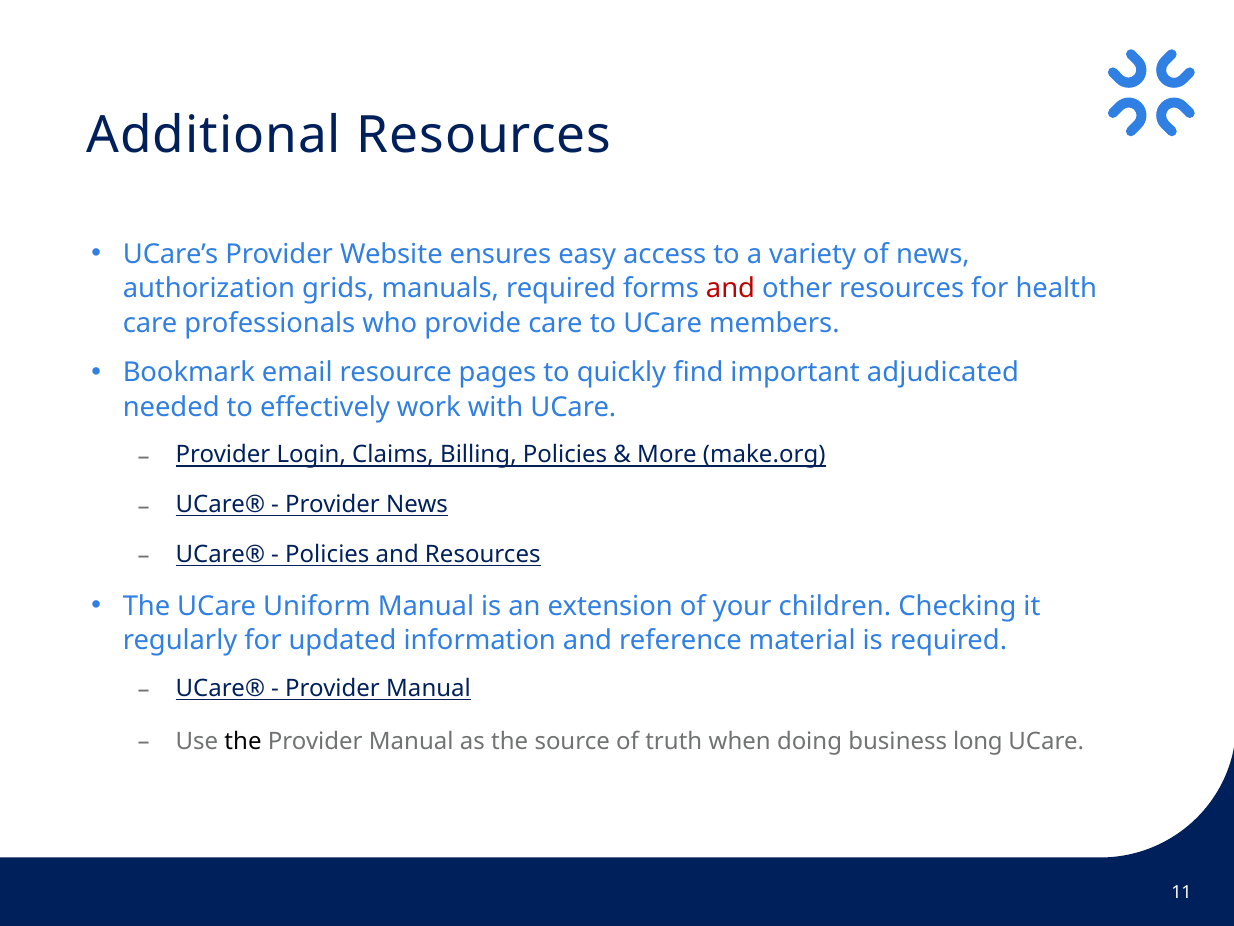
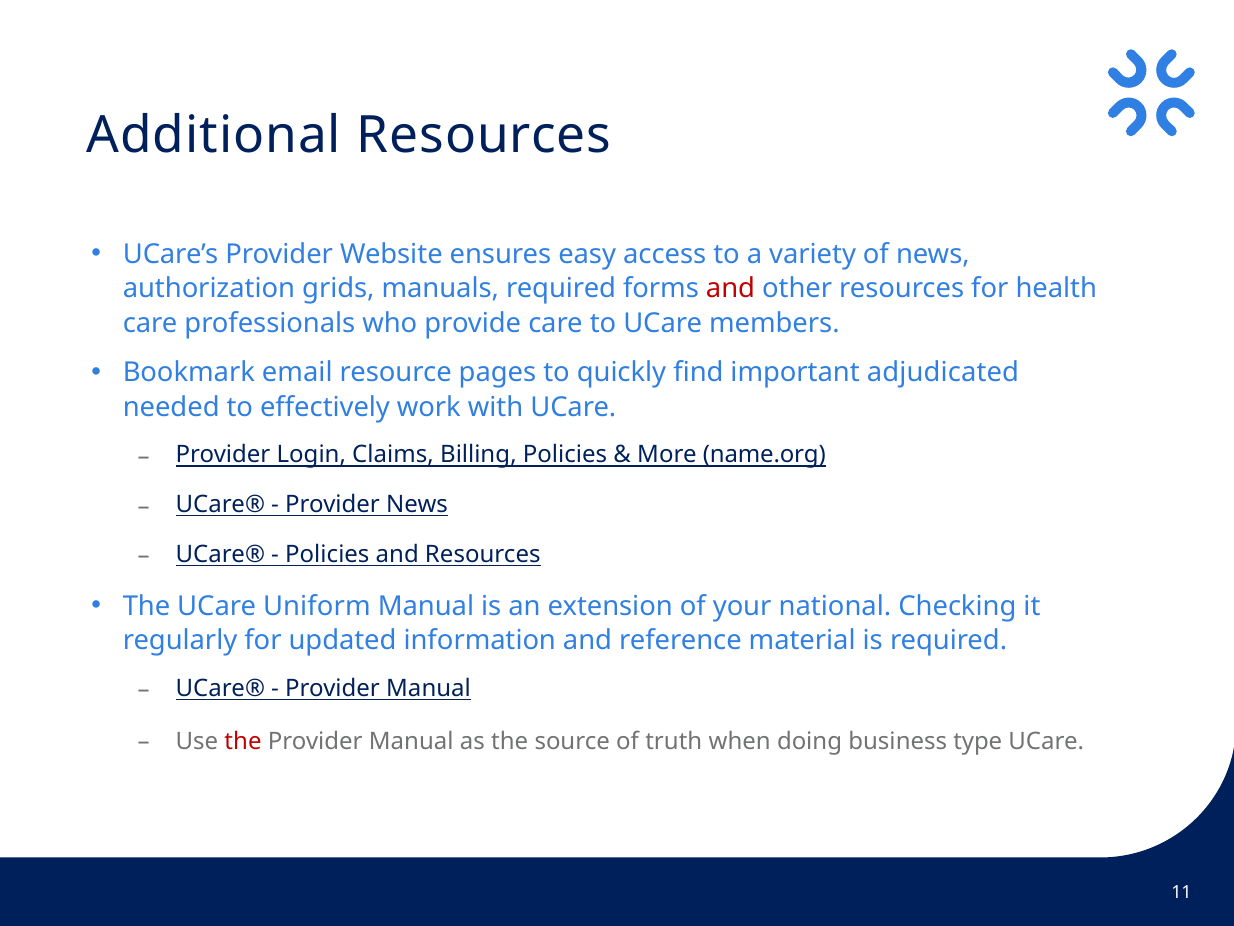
make.org: make.org -> name.org
children: children -> national
the at (243, 741) colour: black -> red
long: long -> type
